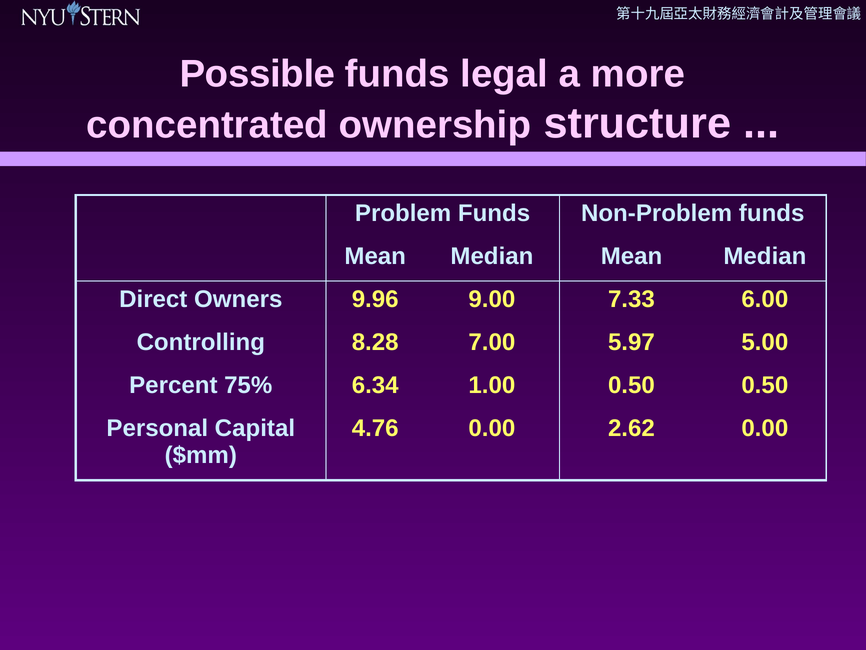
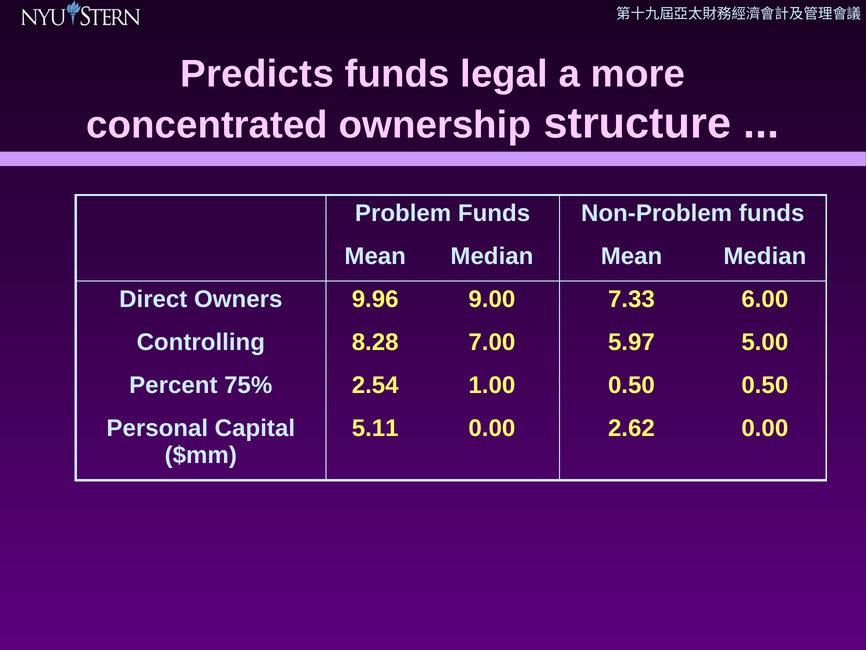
Possible: Possible -> Predicts
6.34: 6.34 -> 2.54
4.76: 4.76 -> 5.11
